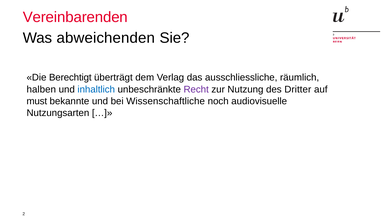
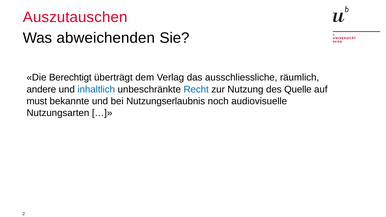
Vereinbarenden: Vereinbarenden -> Auszutauschen
halben: halben -> andere
Recht colour: purple -> blue
Dritter: Dritter -> Quelle
Wissenschaftliche: Wissenschaftliche -> Nutzungserlaubnis
